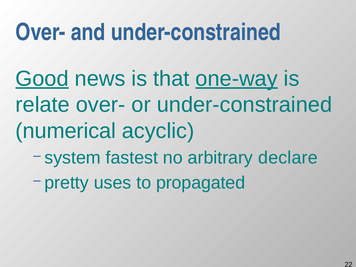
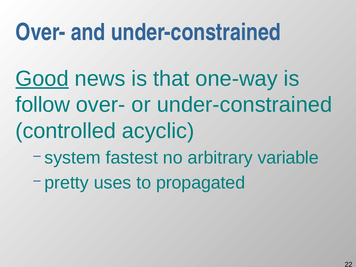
one-way underline: present -> none
relate: relate -> follow
numerical: numerical -> controlled
declare: declare -> variable
